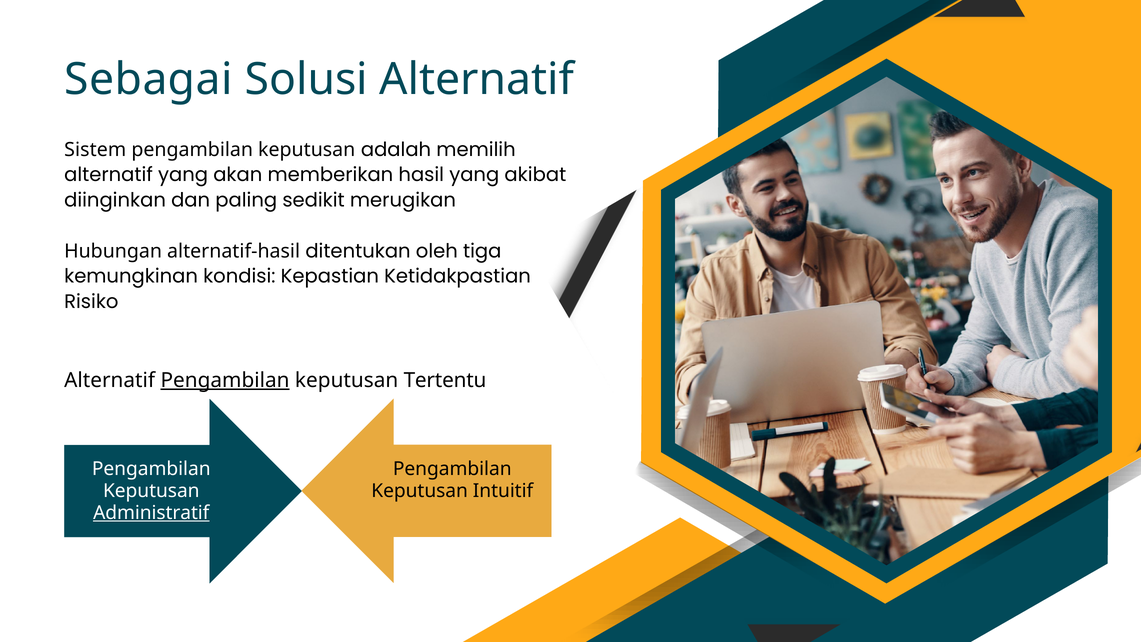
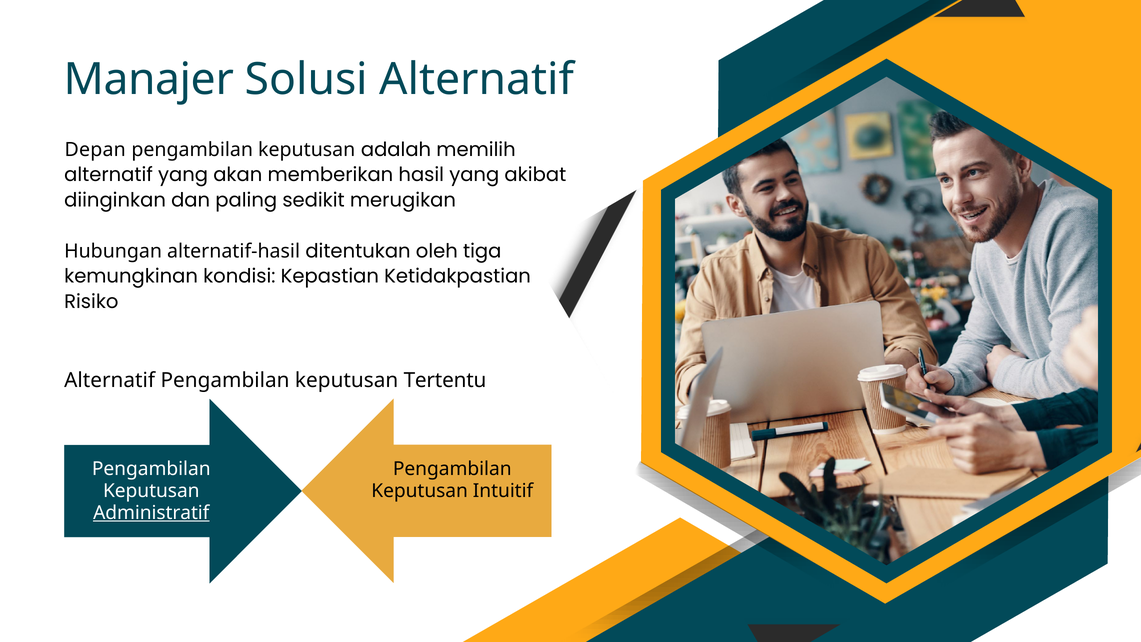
Sebagai: Sebagai -> Manajer
Sistem: Sistem -> Depan
Pengambilan at (225, 380) underline: present -> none
